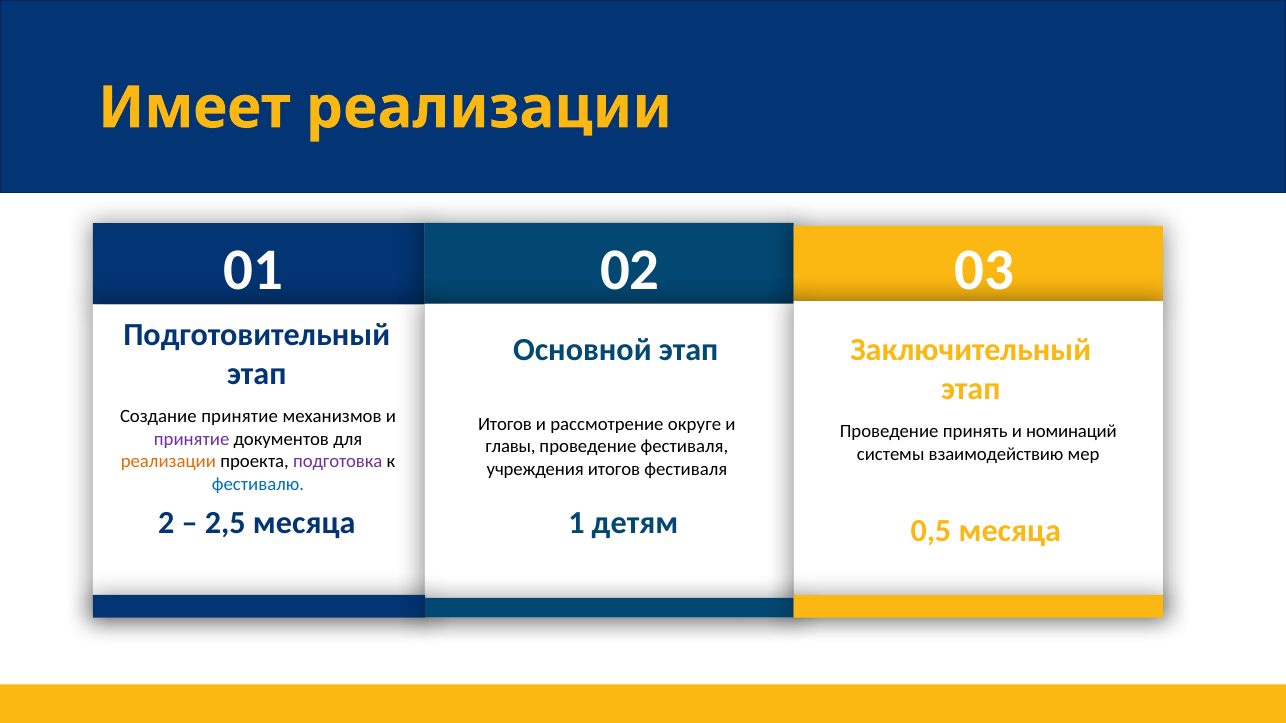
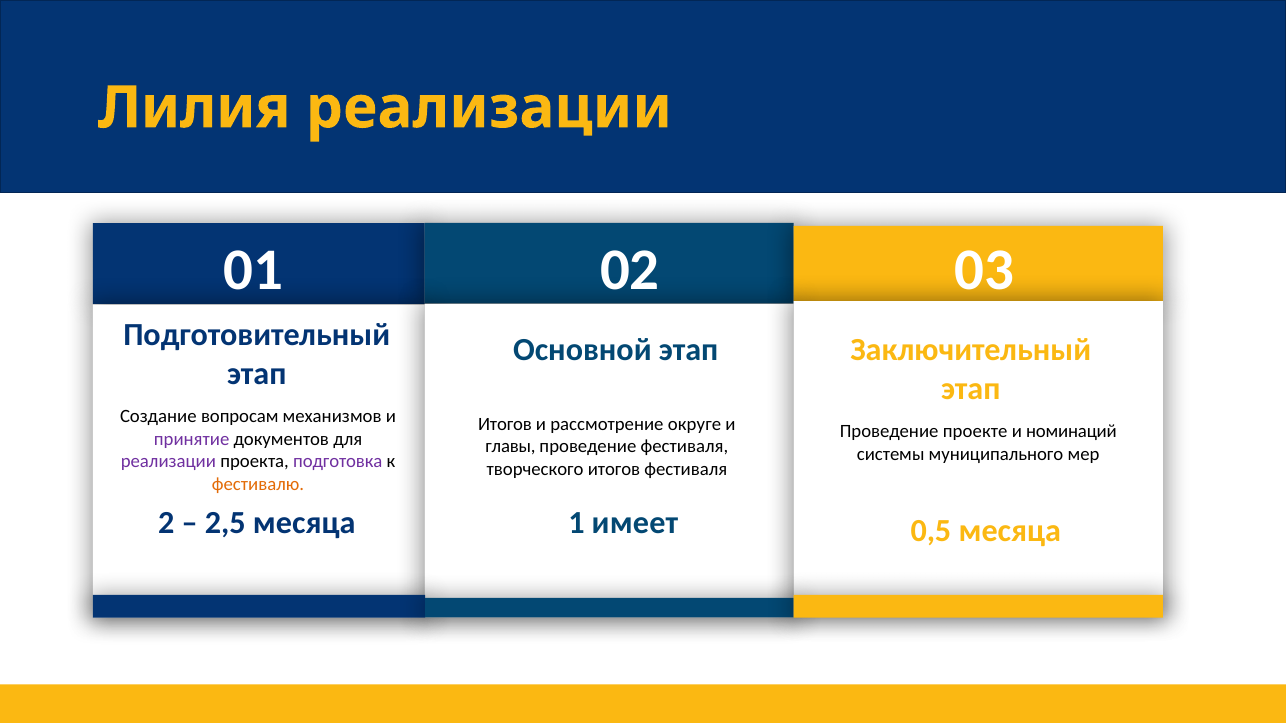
Имеет: Имеет -> Лилия
Создание принятие: принятие -> вопросам
принять: принять -> проекте
взаимодействию: взаимодействию -> муниципального
реализации at (168, 462) colour: orange -> purple
учреждения: учреждения -> творческого
фестивалю colour: blue -> orange
детям: детям -> имеет
